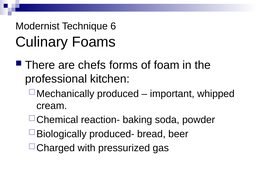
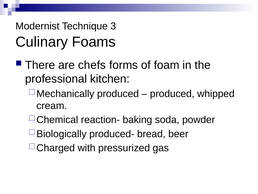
6: 6 -> 3
important at (172, 93): important -> produced
